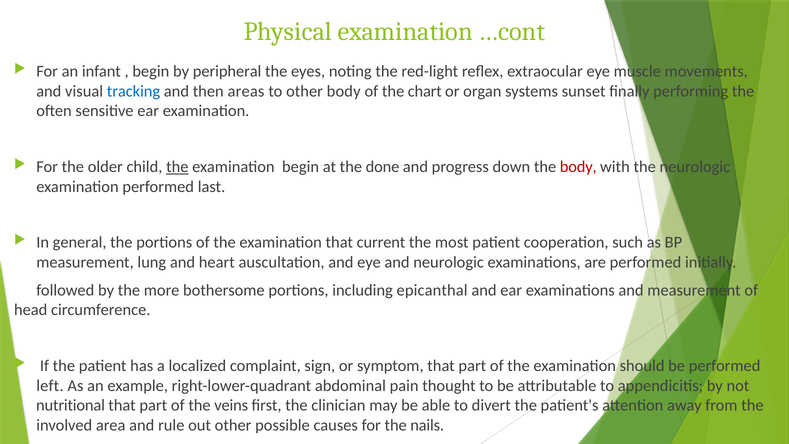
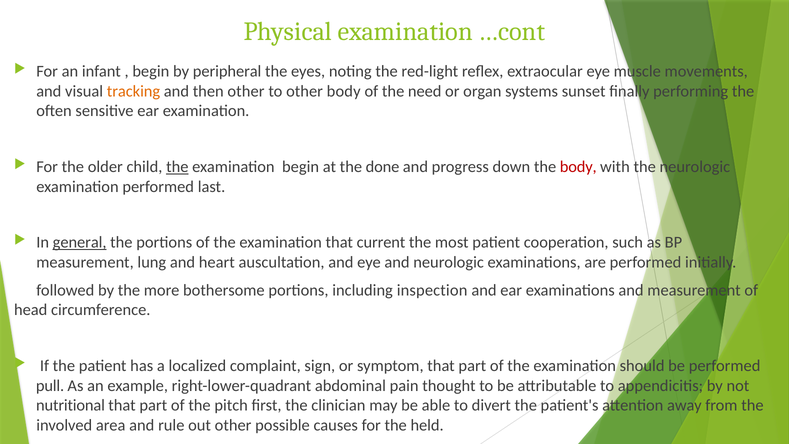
tracking colour: blue -> orange
then areas: areas -> other
chart: chart -> need
general underline: none -> present
epicanthal: epicanthal -> inspection
left: left -> pull
veins: veins -> pitch
nails: nails -> held
